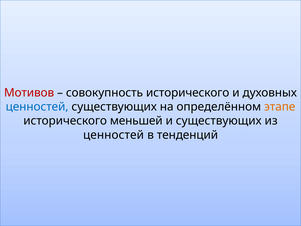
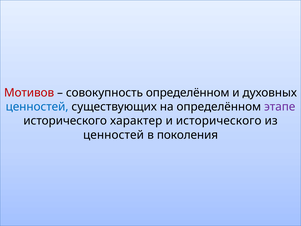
совокупность исторического: исторического -> определённом
этапе colour: orange -> purple
меньшей: меньшей -> характер
и существующих: существующих -> исторического
тенденций: тенденций -> поколения
